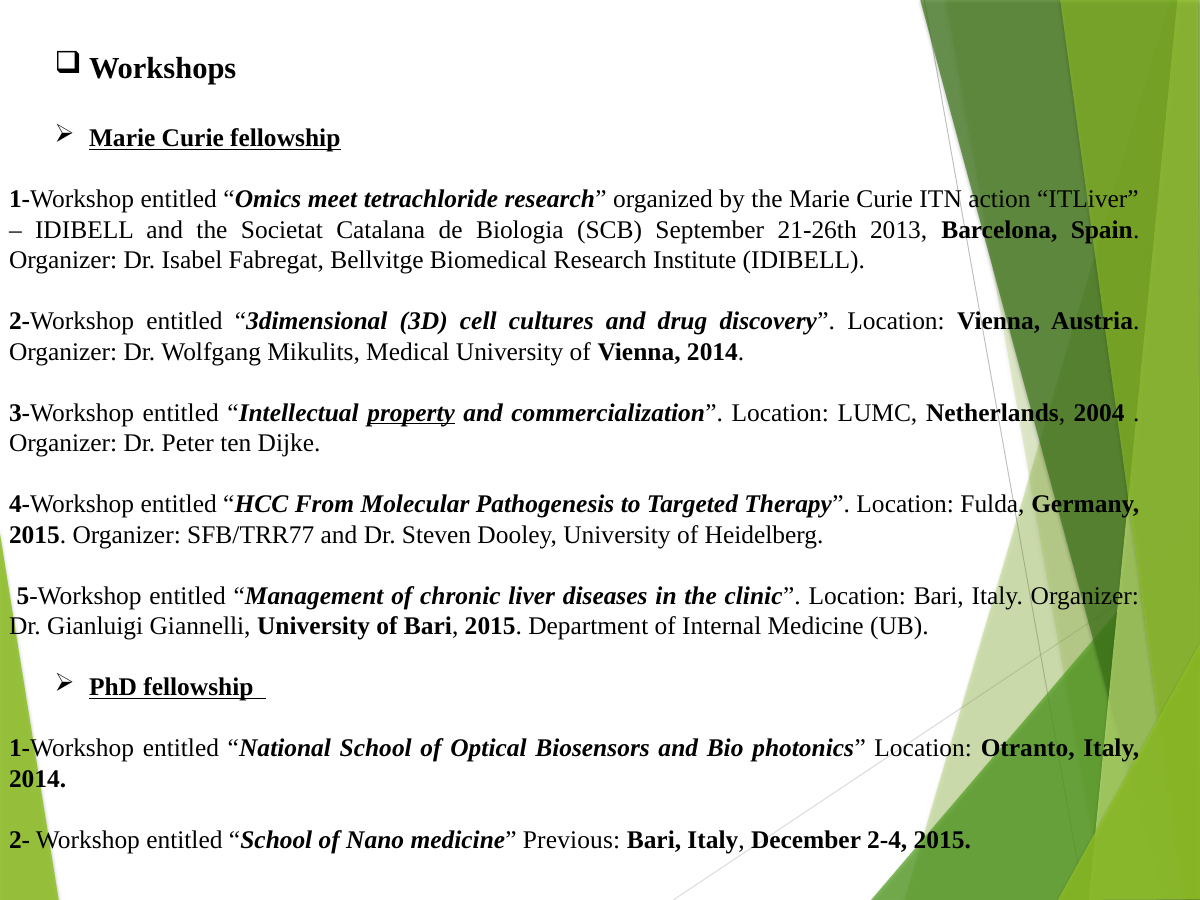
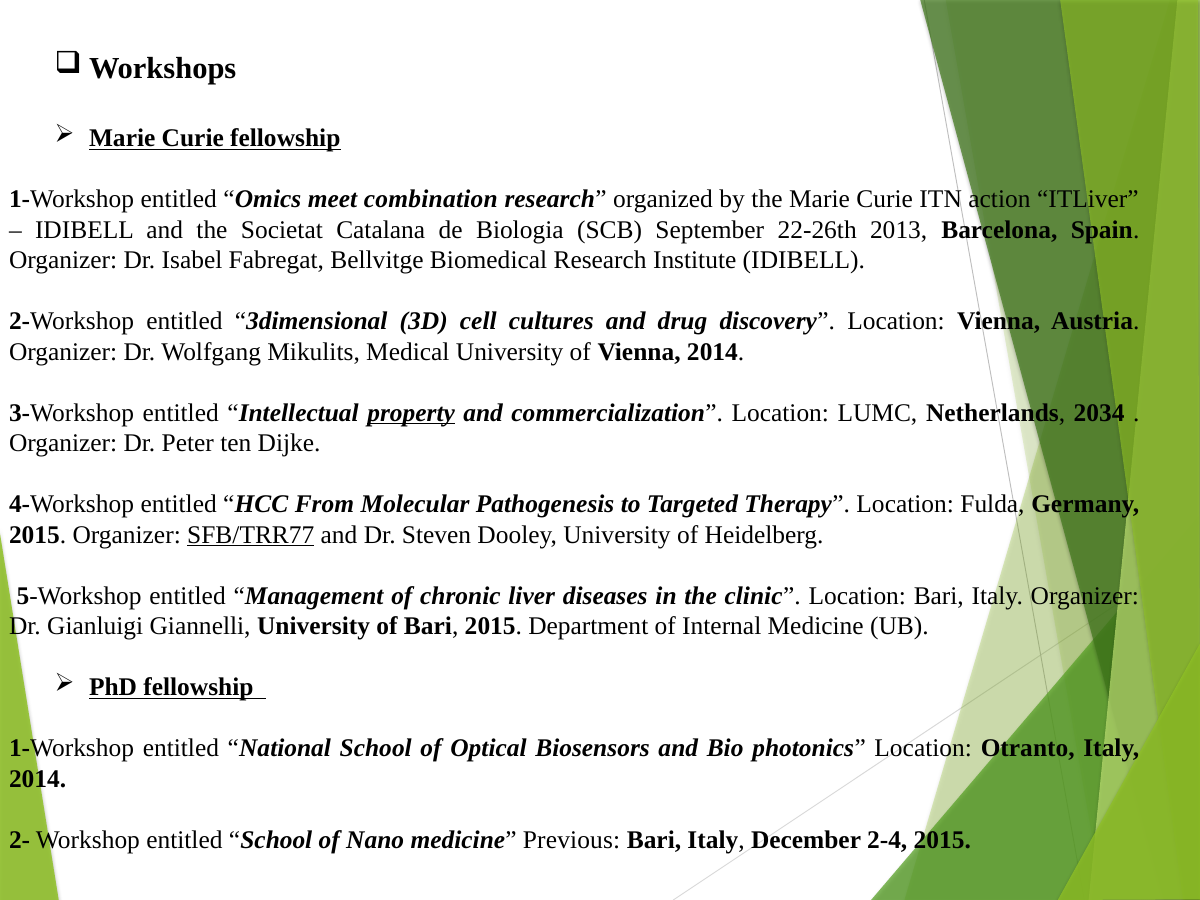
tetrachloride: tetrachloride -> combination
21-26th: 21-26th -> 22-26th
2004: 2004 -> 2034
SFB/TRR77 underline: none -> present
